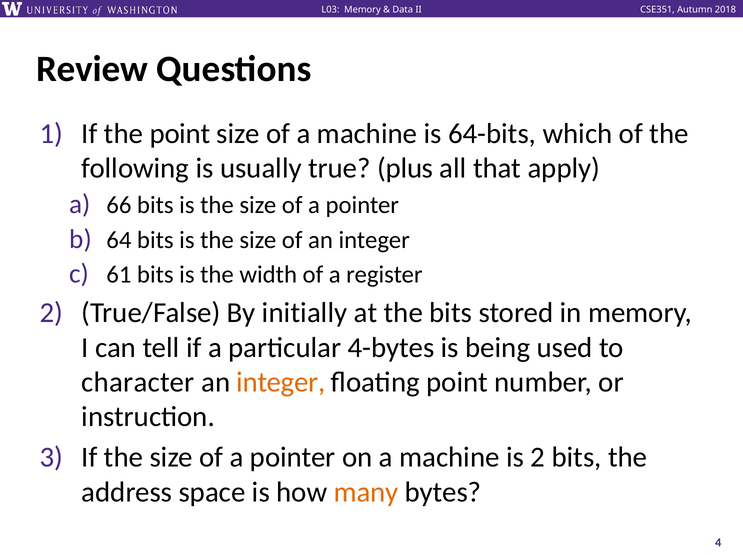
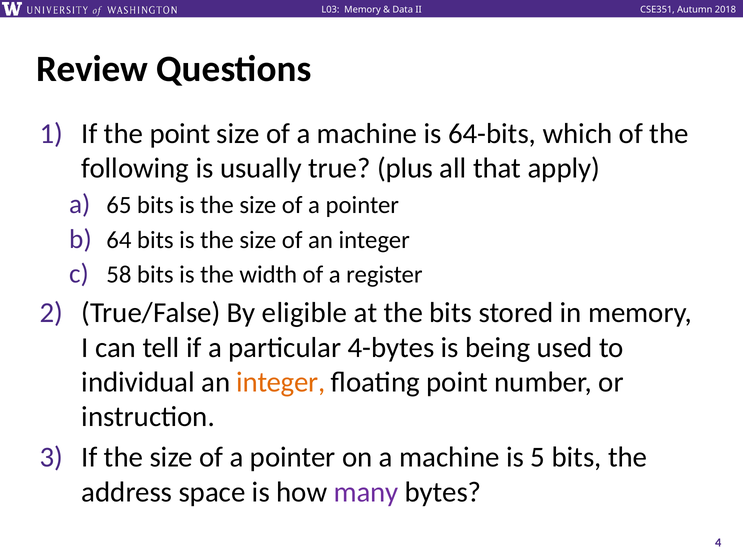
66: 66 -> 65
61: 61 -> 58
initially: initially -> eligible
character: character -> individual
is 2: 2 -> 5
many colour: orange -> purple
